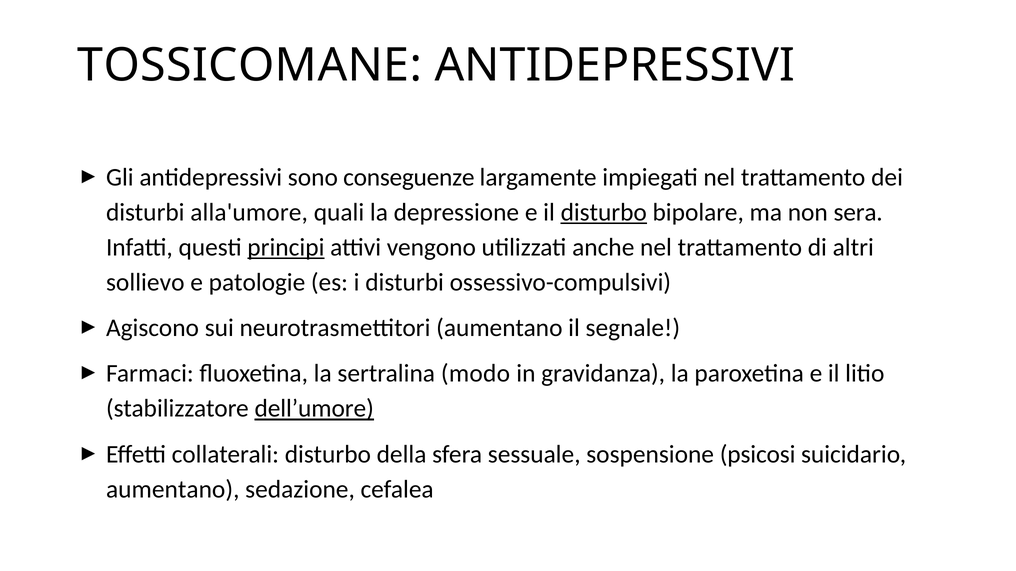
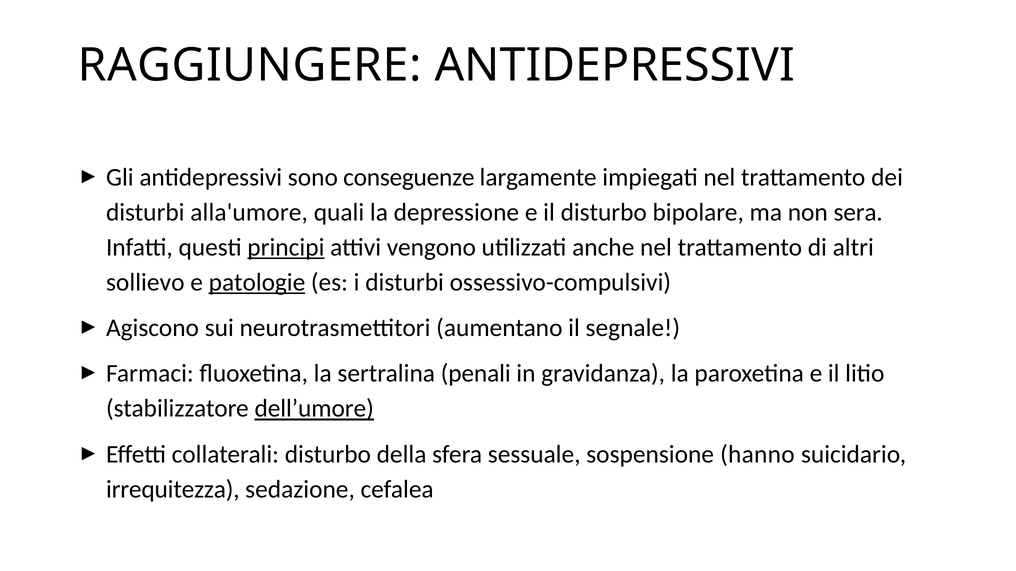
TOSSICOMANE: TOSSICOMANE -> RAGGIUNGERE
disturbo at (604, 213) underline: present -> none
patologie underline: none -> present
modo: modo -> penali
psicosi: psicosi -> hanno
aumentano at (173, 490): aumentano -> irrequitezza
